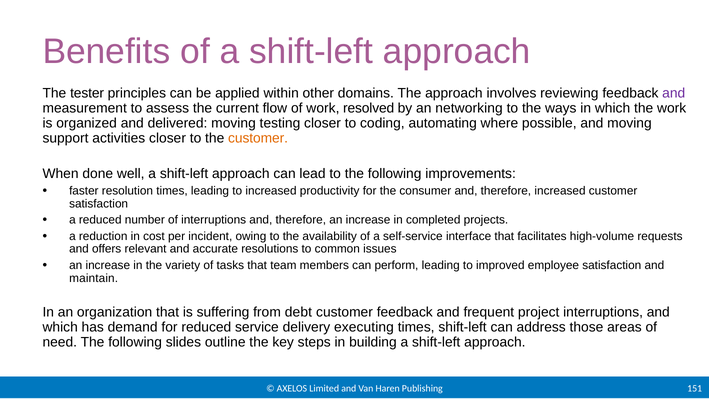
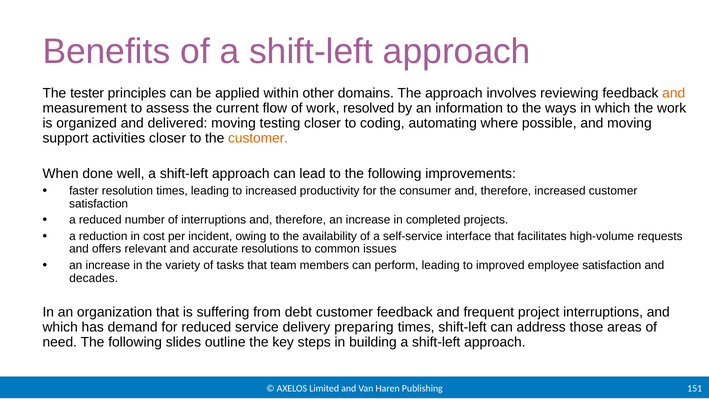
and at (674, 93) colour: purple -> orange
networking: networking -> information
maintain: maintain -> decades
executing: executing -> preparing
